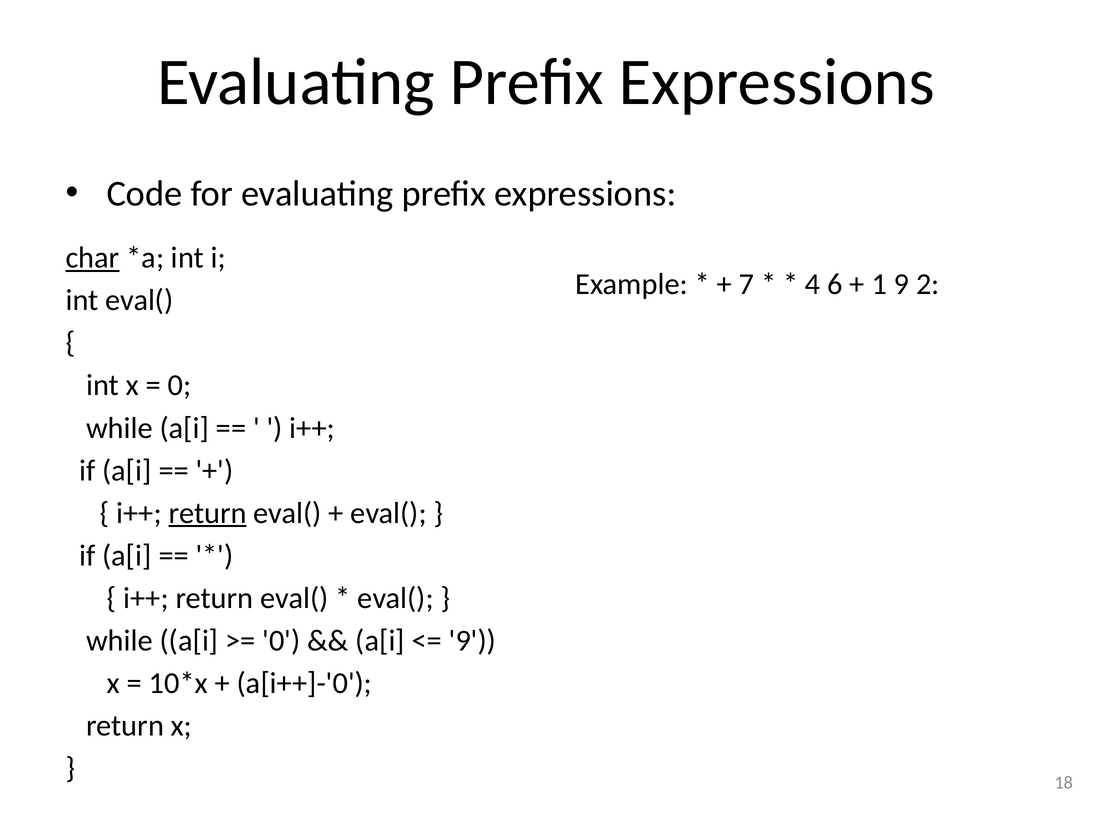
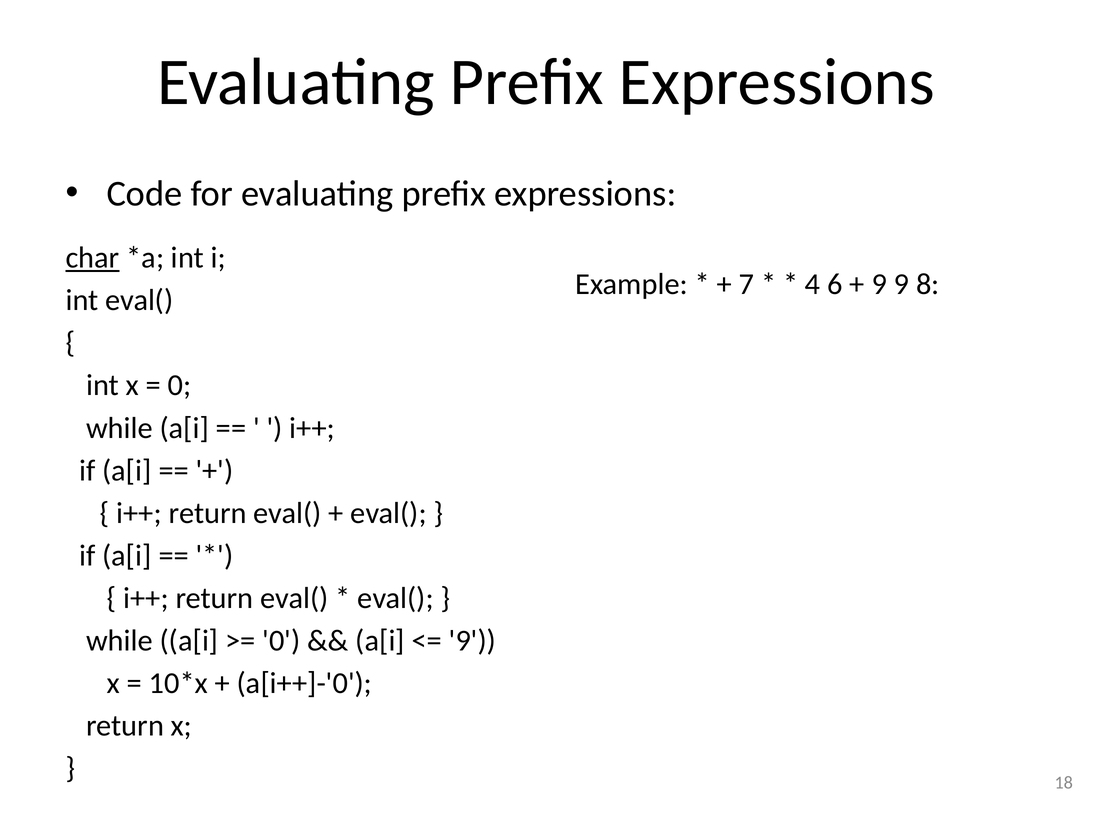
1 at (879, 284): 1 -> 9
2: 2 -> 8
return at (208, 513) underline: present -> none
